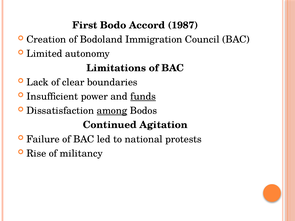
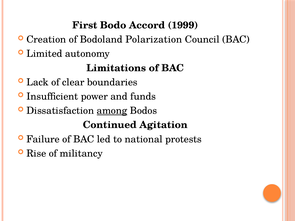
1987: 1987 -> 1999
Immigration: Immigration -> Polarization
funds underline: present -> none
